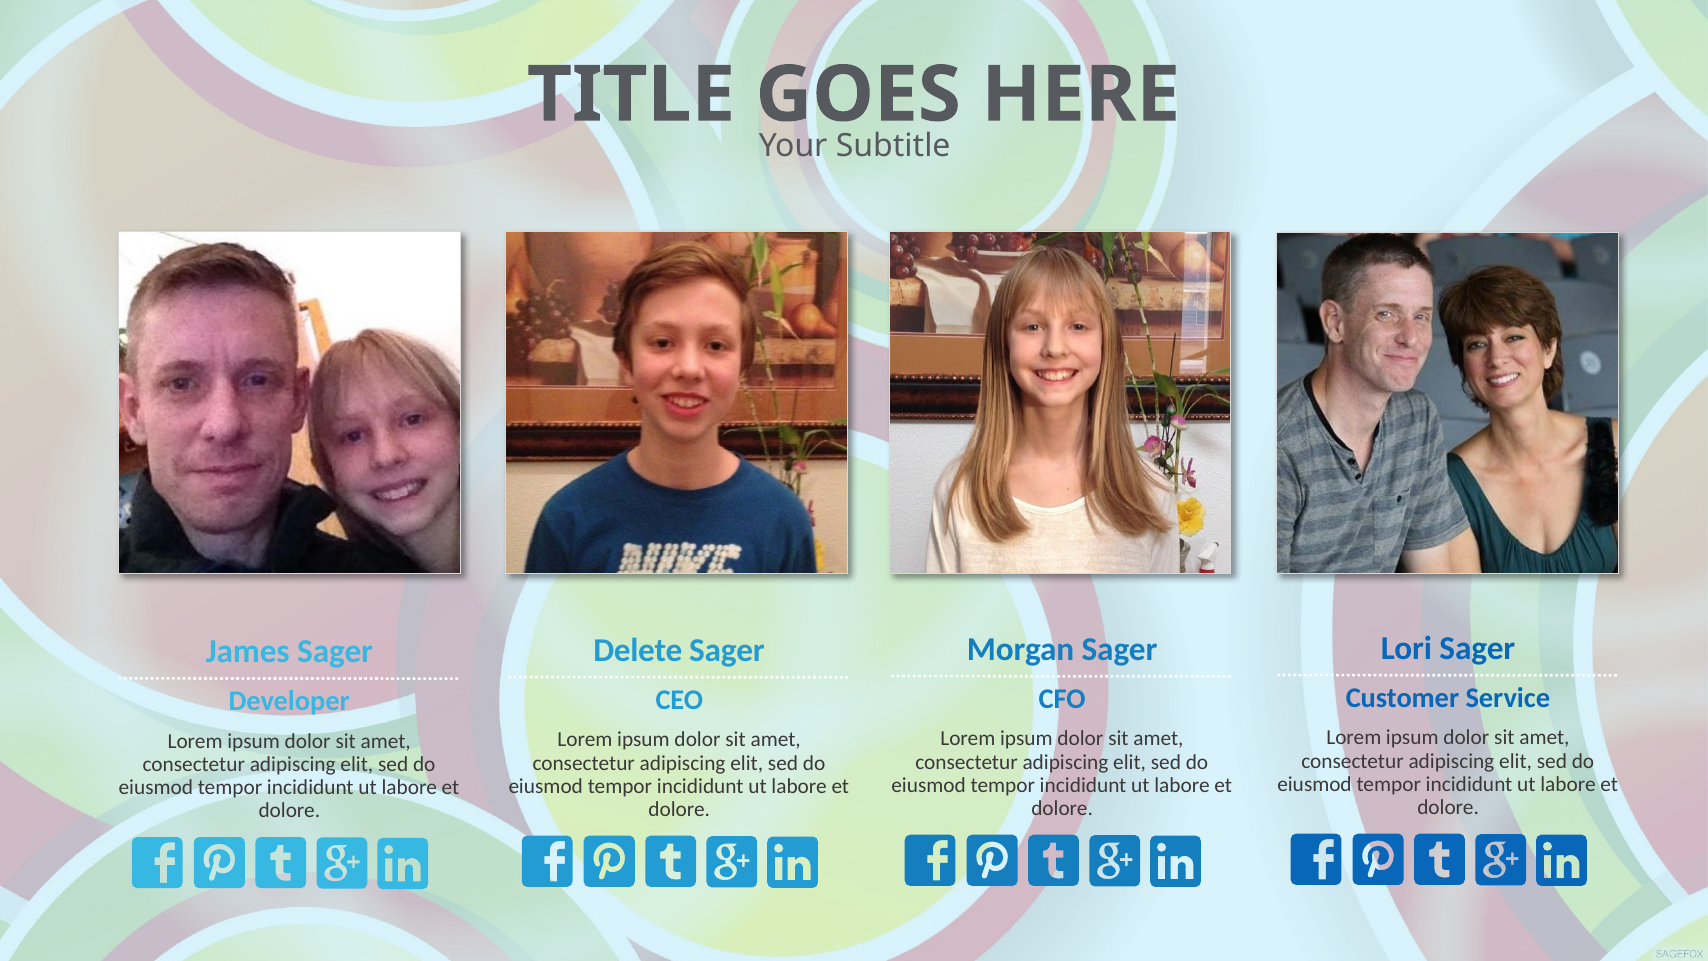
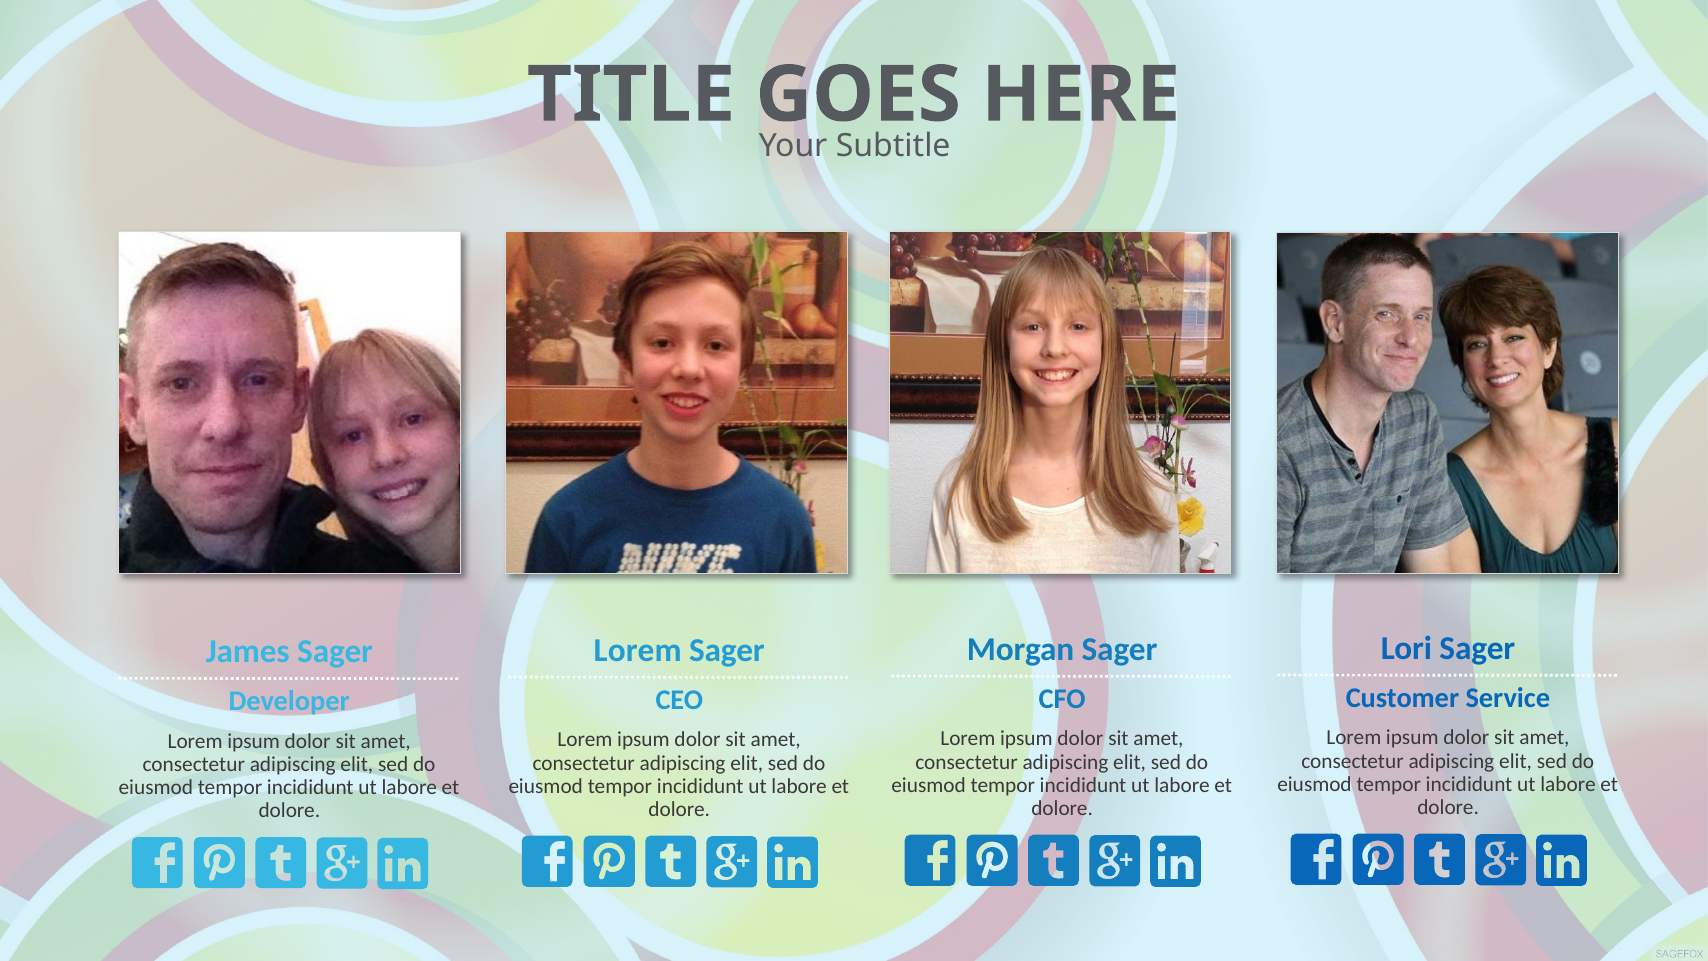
Delete at (638, 650): Delete -> Lorem
